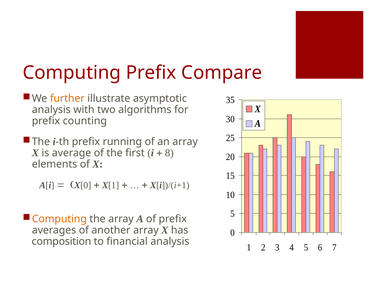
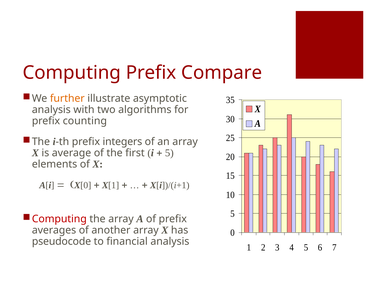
running: running -> integers
8 at (169, 153): 8 -> 5
Computing at (59, 218) colour: orange -> red
composition: composition -> pseudocode
